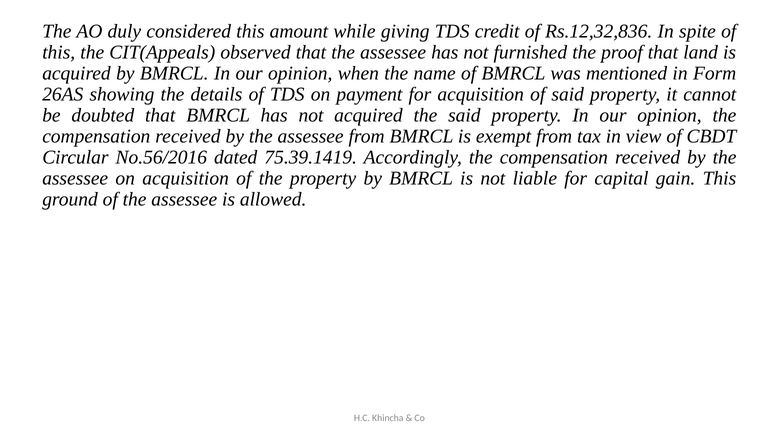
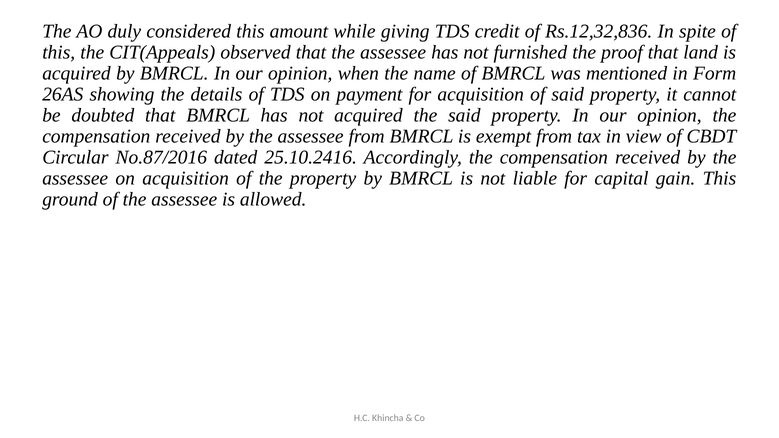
No.56/2016: No.56/2016 -> No.87/2016
75.39.1419: 75.39.1419 -> 25.10.2416
